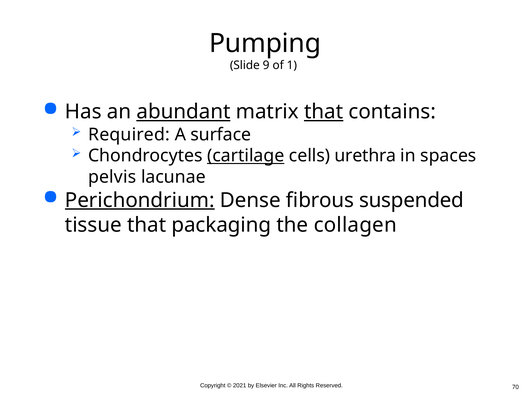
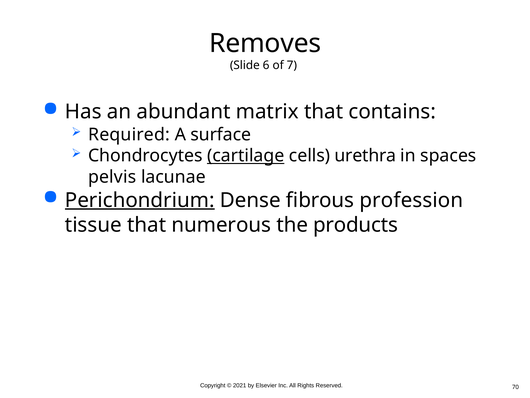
Pumping: Pumping -> Removes
9: 9 -> 6
1: 1 -> 7
abundant underline: present -> none
that at (324, 112) underline: present -> none
suspended: suspended -> profession
packaging: packaging -> numerous
collagen: collagen -> products
